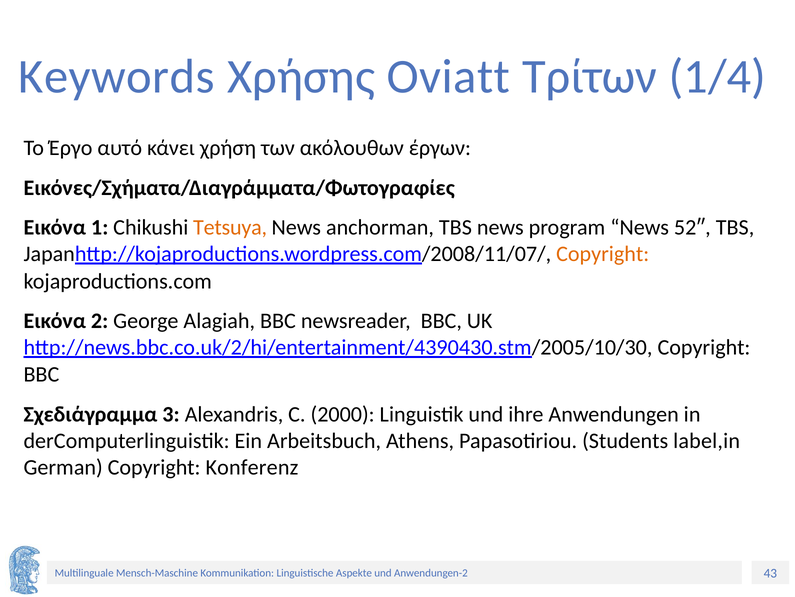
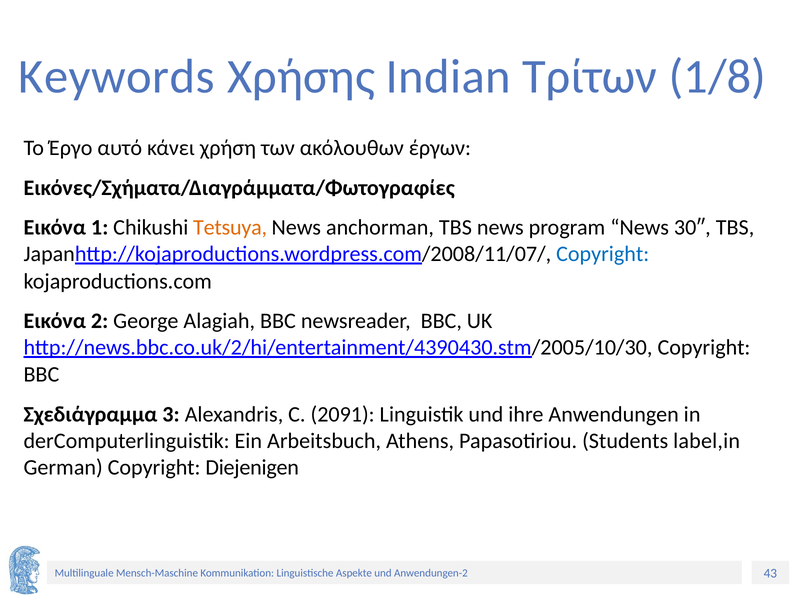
Oviatt: Oviatt -> Indian
1/4: 1/4 -> 1/8
52″: 52″ -> 30″
Copyright at (603, 254) colour: orange -> blue
2000: 2000 -> 2091
Konferenz: Konferenz -> Diejenigen
